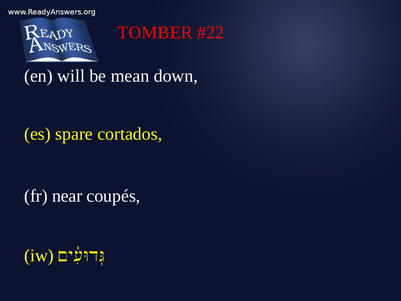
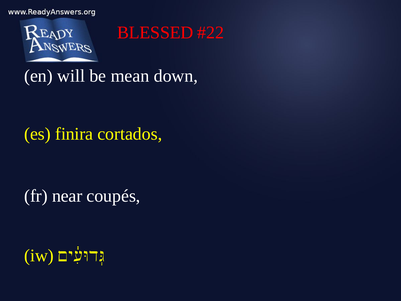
TOMBER: TOMBER -> BLESSED
spare: spare -> finira
